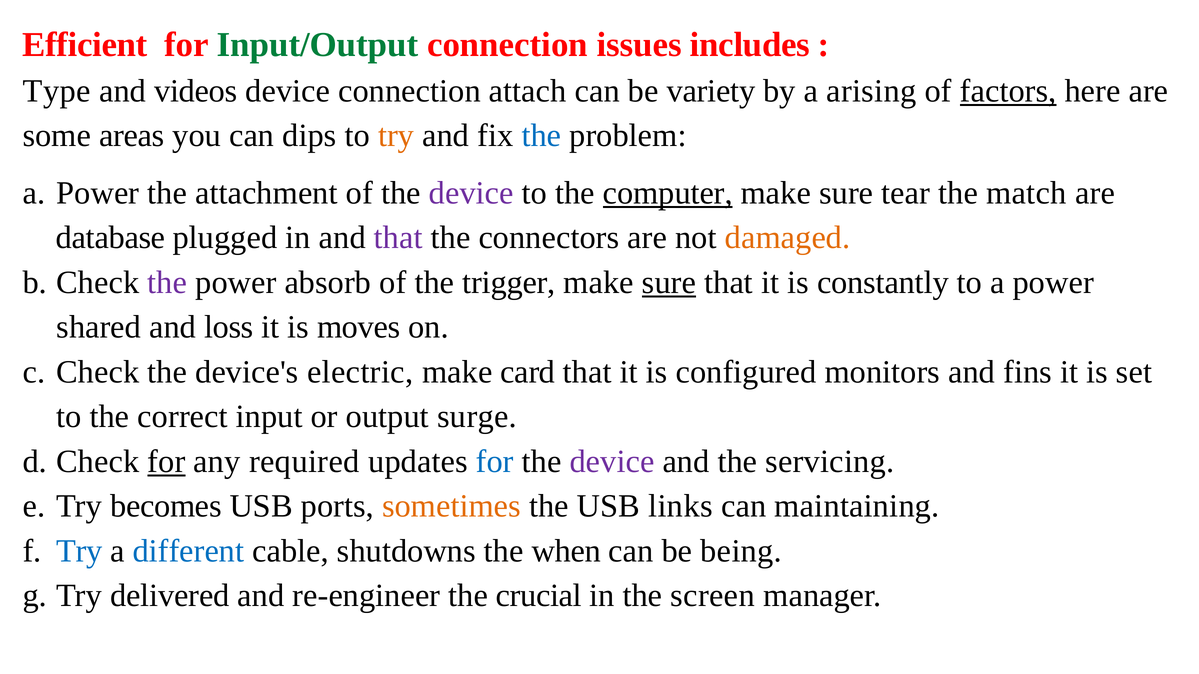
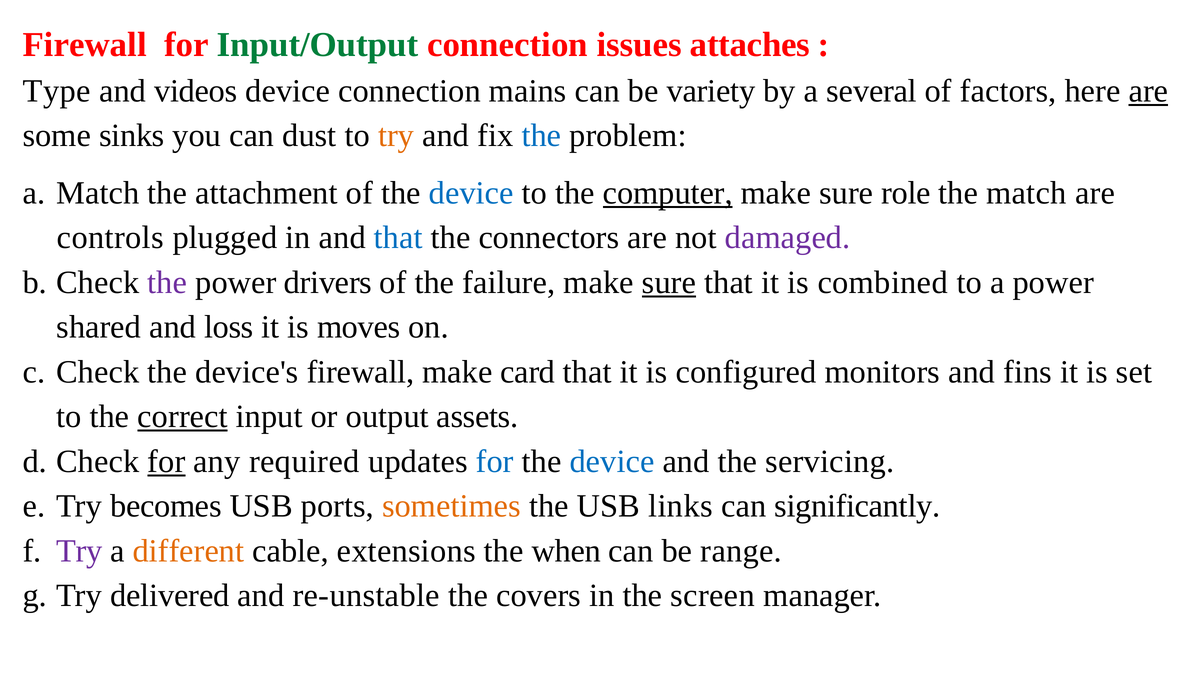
Efficient at (85, 45): Efficient -> Firewall
includes: includes -> attaches
attach: attach -> mains
arising: arising -> several
factors underline: present -> none
are at (1148, 91) underline: none -> present
areas: areas -> sinks
dips: dips -> dust
Power at (98, 193): Power -> Match
device at (471, 193) colour: purple -> blue
tear: tear -> role
database: database -> controls
that at (398, 238) colour: purple -> blue
damaged colour: orange -> purple
absorb: absorb -> drivers
trigger: trigger -> failure
constantly: constantly -> combined
device's electric: electric -> firewall
correct underline: none -> present
surge: surge -> assets
device at (612, 462) colour: purple -> blue
maintaining: maintaining -> significantly
Try at (79, 551) colour: blue -> purple
different colour: blue -> orange
shutdowns: shutdowns -> extensions
being: being -> range
re-engineer: re-engineer -> re-unstable
crucial: crucial -> covers
